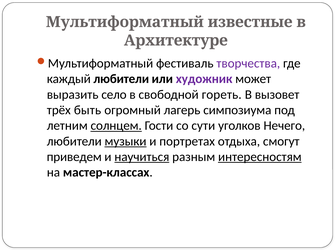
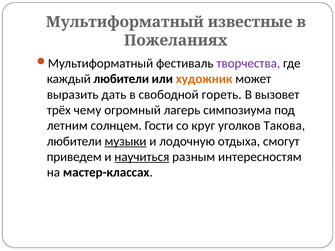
Архитектуре: Архитектуре -> Пожеланиях
художник colour: purple -> orange
село: село -> дать
быть: быть -> чему
солнцем underline: present -> none
сути: сути -> круг
Нечего: Нечего -> Такова
портретах: портретах -> лодочную
интересностям underline: present -> none
